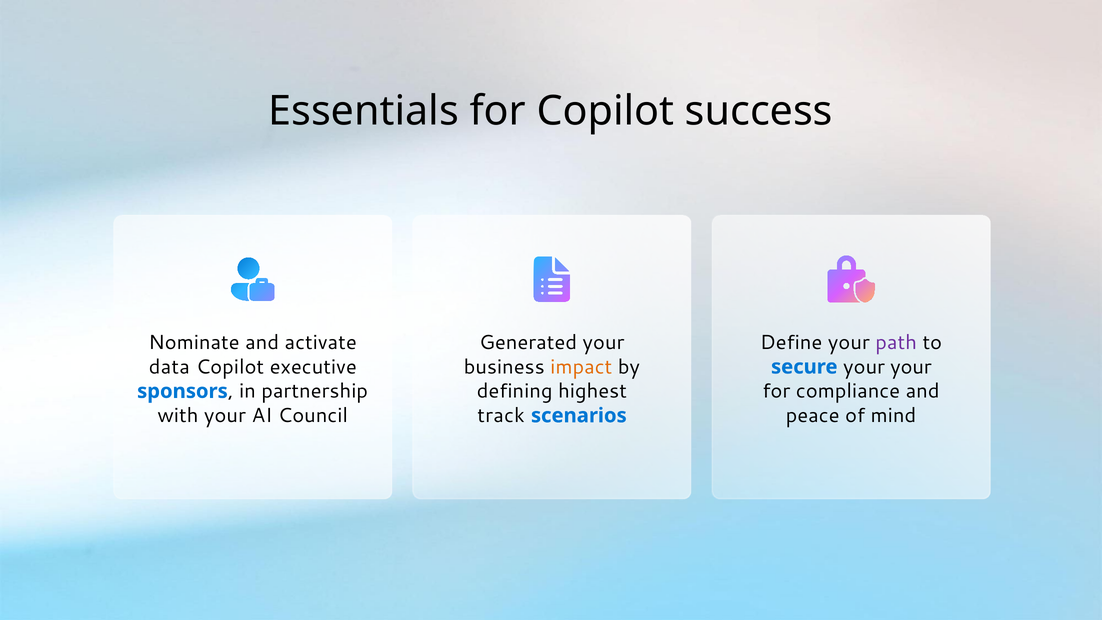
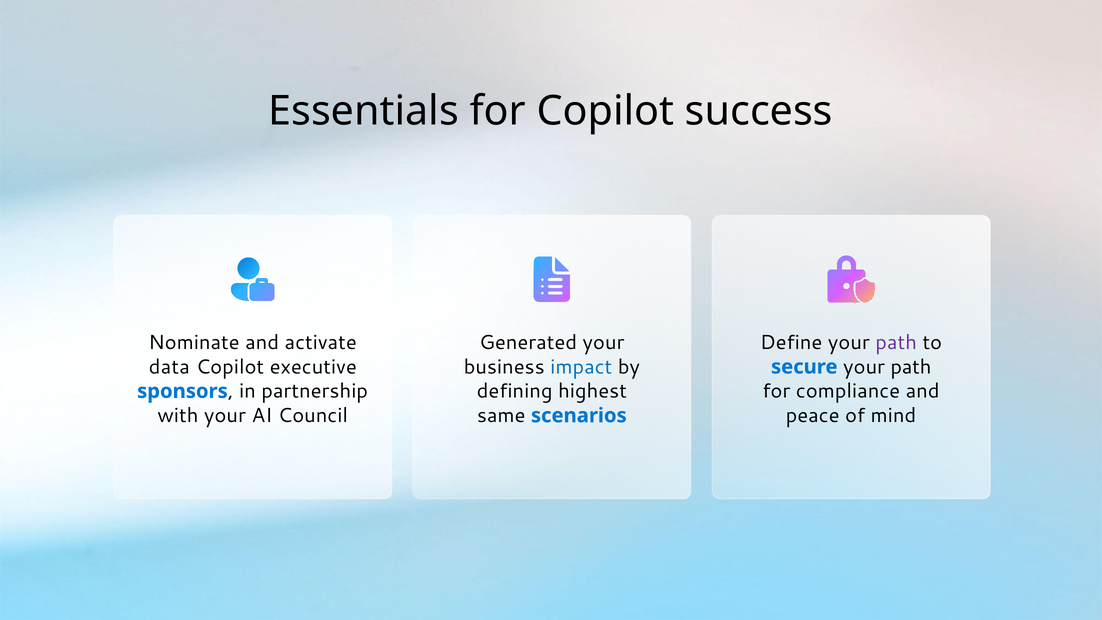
impact colour: orange -> blue
secure your your: your -> path
track: track -> same
